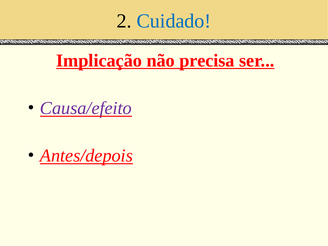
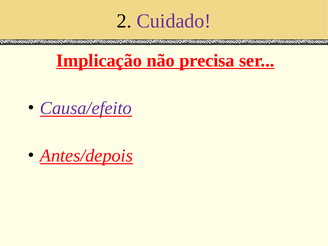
Cuidado colour: blue -> purple
